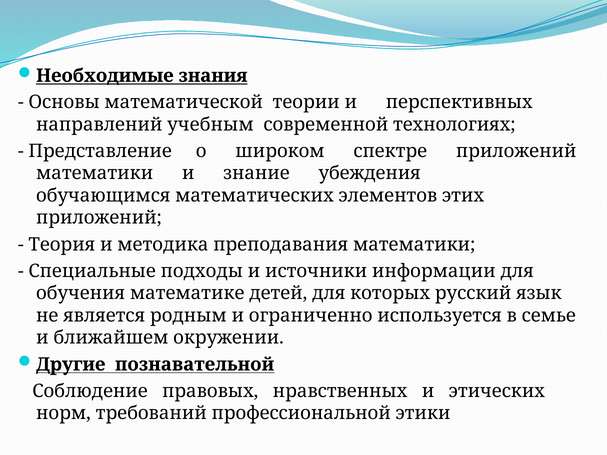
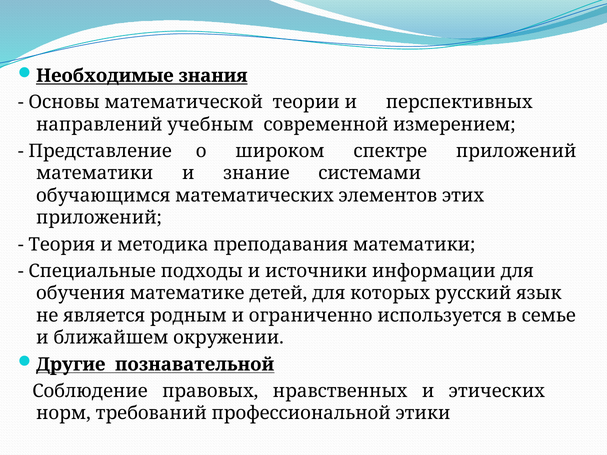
технологиях: технологиях -> измерением
убеждения: убеждения -> системами
